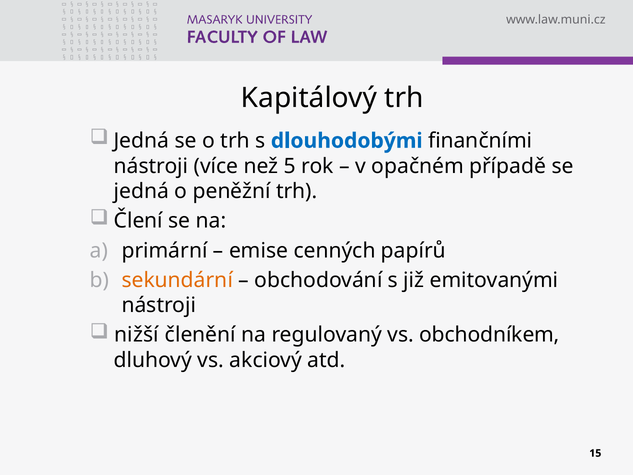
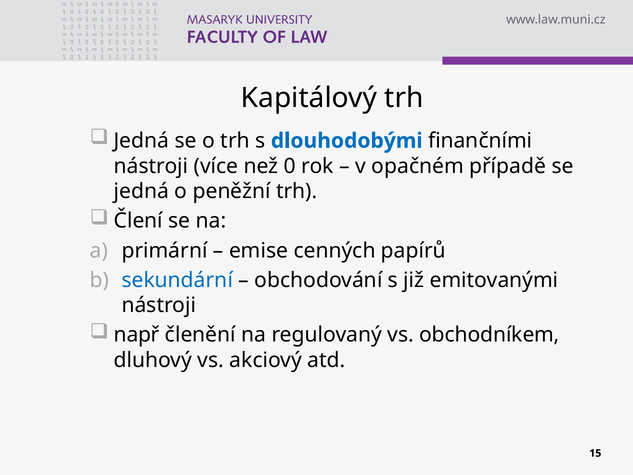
5: 5 -> 0
sekundární colour: orange -> blue
nižší: nižší -> např
